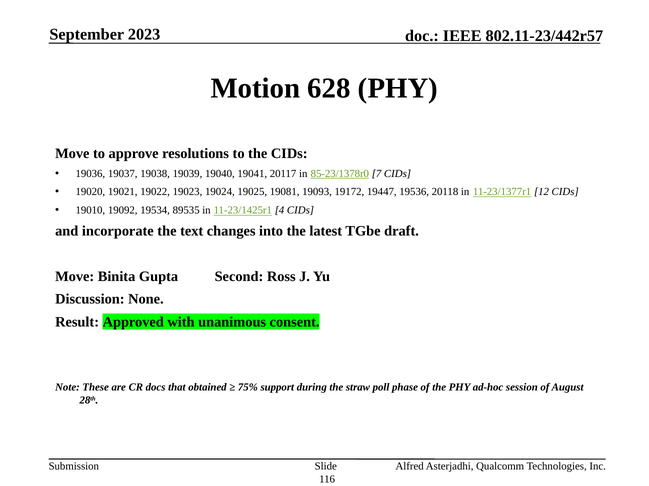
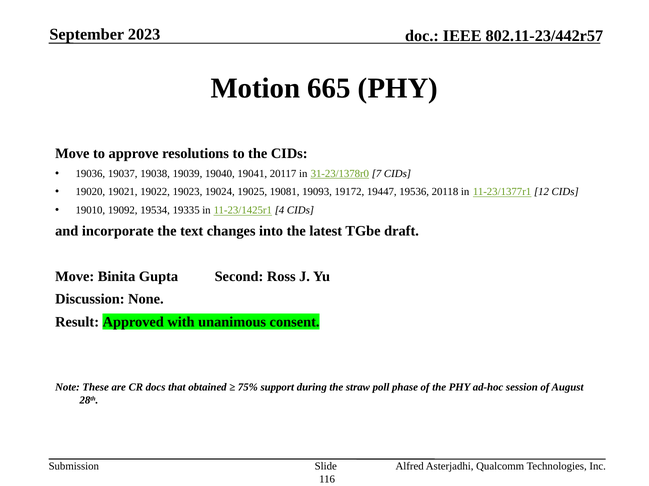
628: 628 -> 665
85-23/1378r0: 85-23/1378r0 -> 31-23/1378r0
89535: 89535 -> 19335
